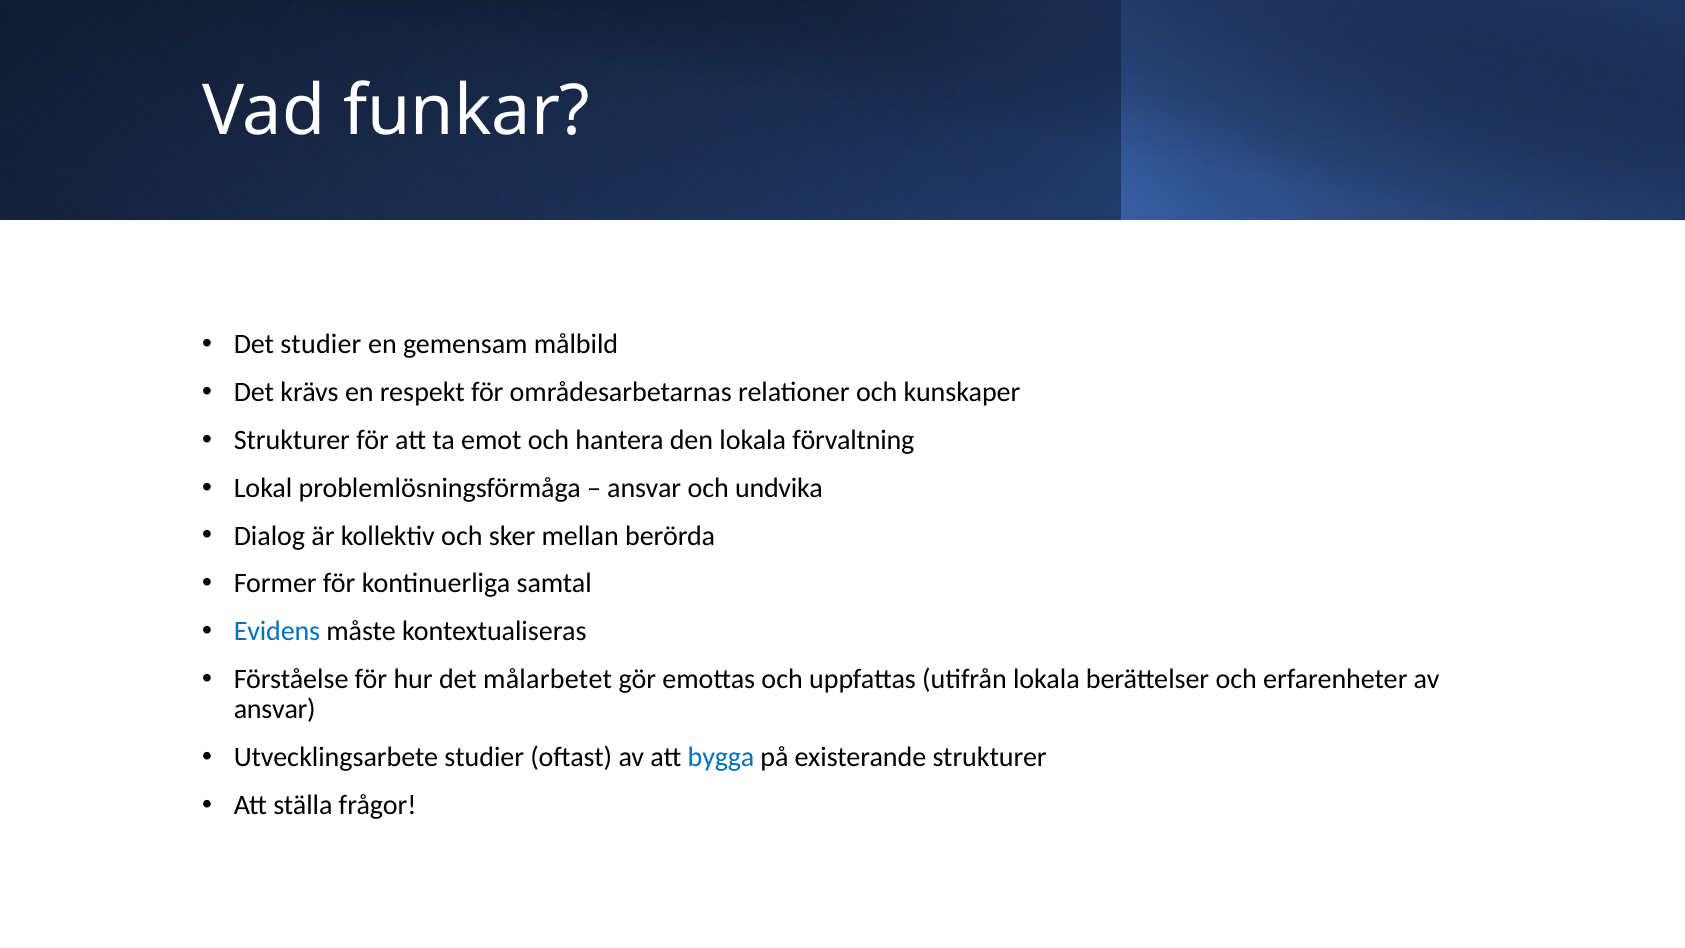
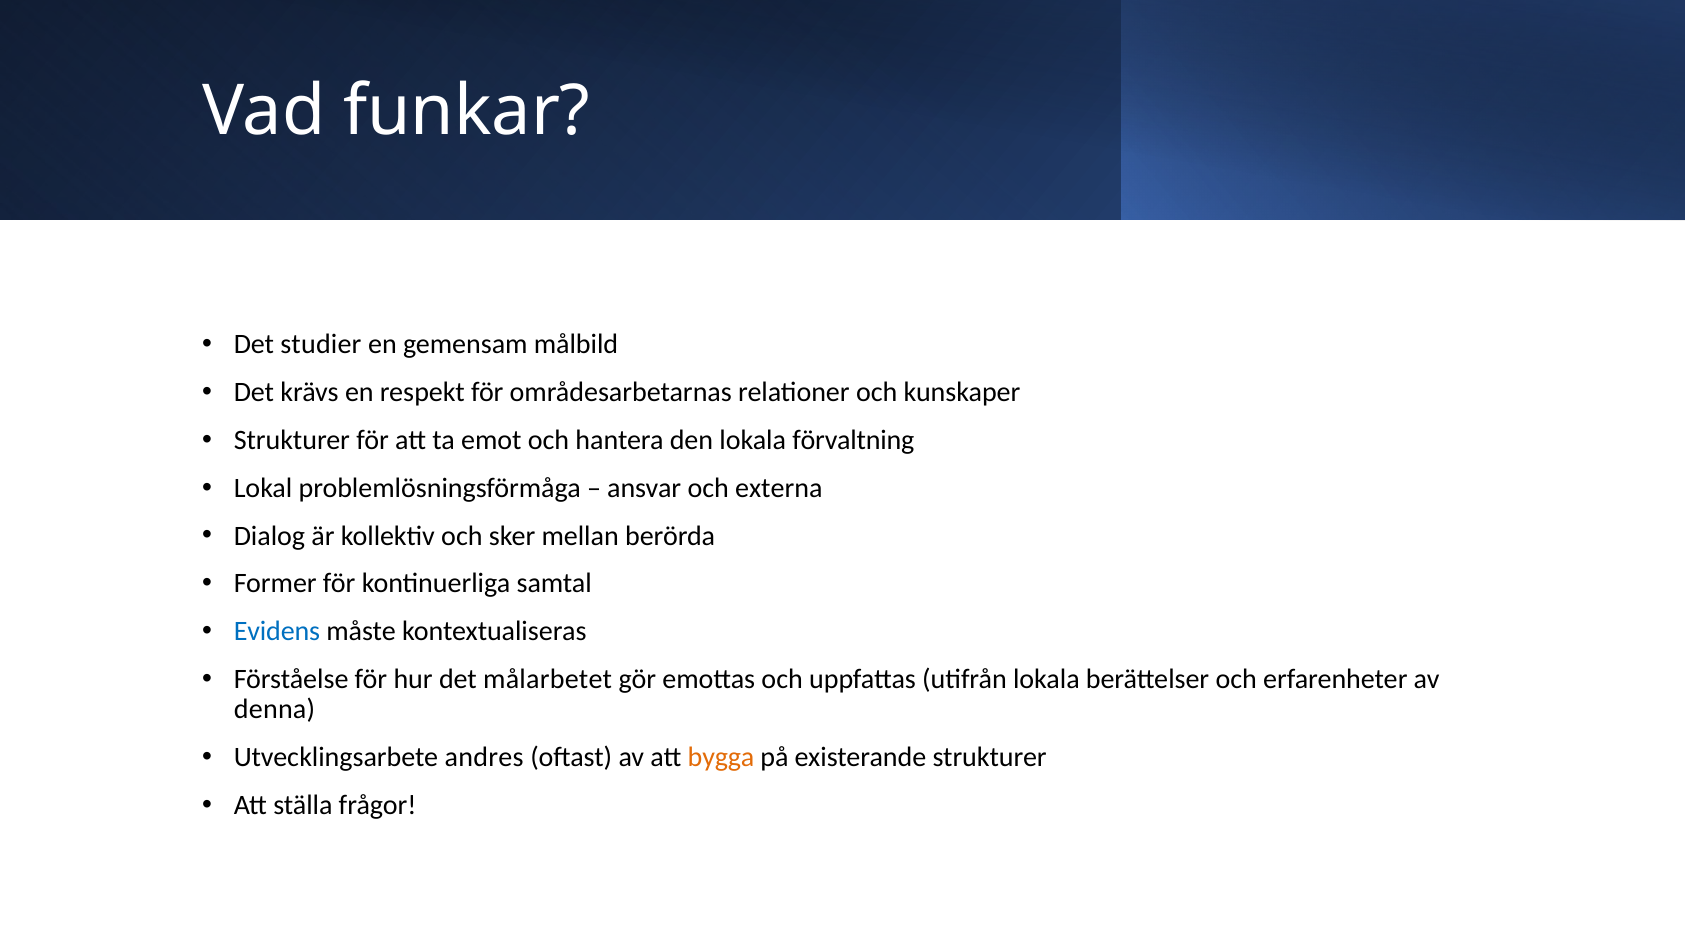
undvika: undvika -> externa
ansvar at (275, 709): ansvar -> denna
Utvecklingsarbete studier: studier -> andres
bygga colour: blue -> orange
